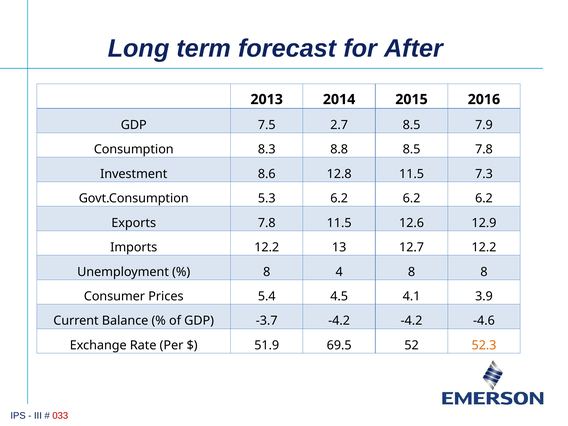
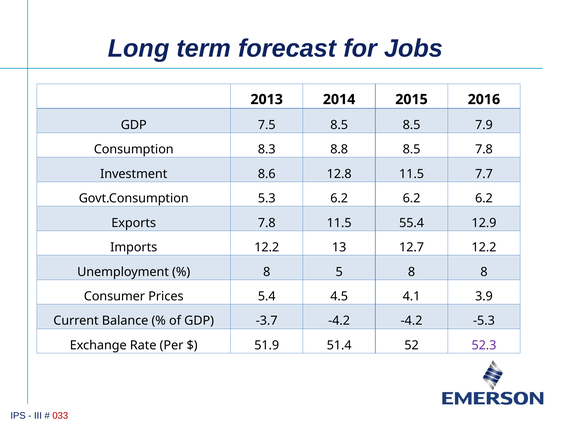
After: After -> Jobs
7.5 2.7: 2.7 -> 8.5
7.3: 7.3 -> 7.7
12.6: 12.6 -> 55.4
4: 4 -> 5
-4.6: -4.6 -> -5.3
69.5: 69.5 -> 51.4
52.3 colour: orange -> purple
